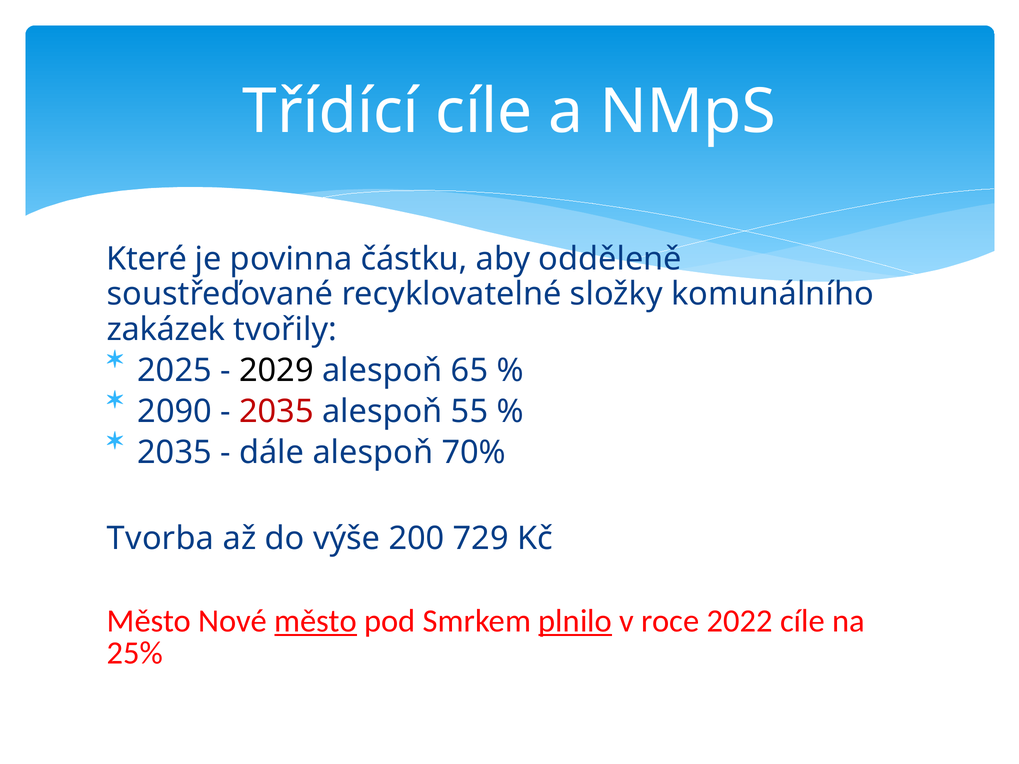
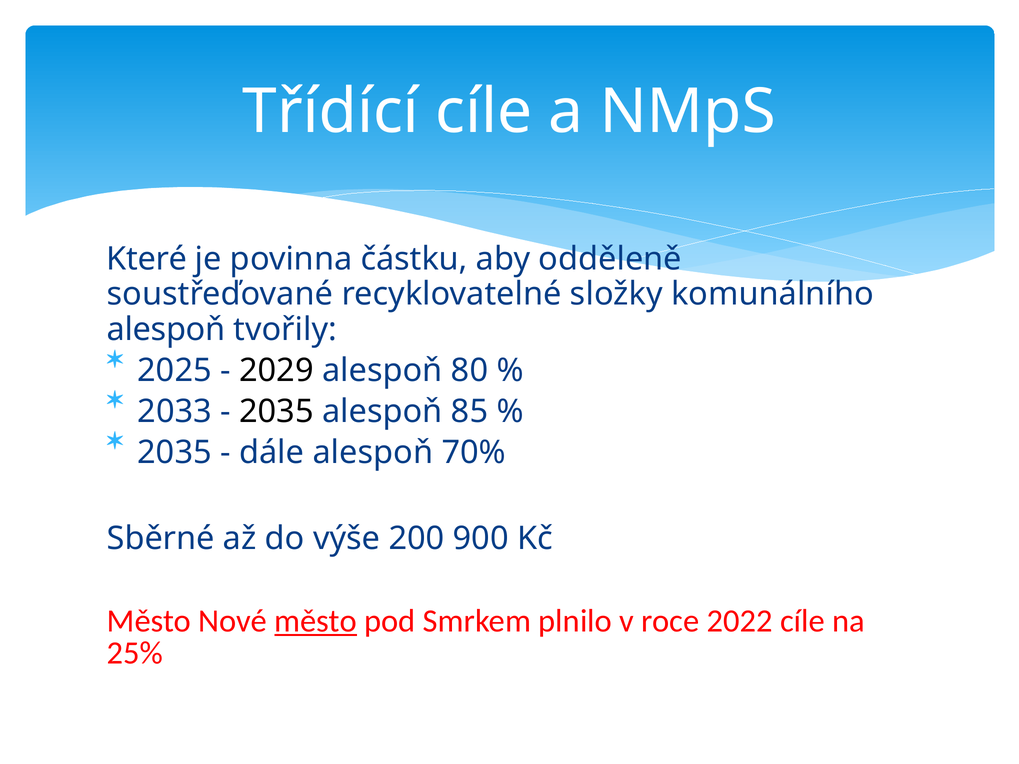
zakázek at (166, 330): zakázek -> alespoň
65: 65 -> 80
2090: 2090 -> 2033
2035 at (276, 412) colour: red -> black
55: 55 -> 85
Tvorba: Tvorba -> Sběrné
729: 729 -> 900
plnilo underline: present -> none
